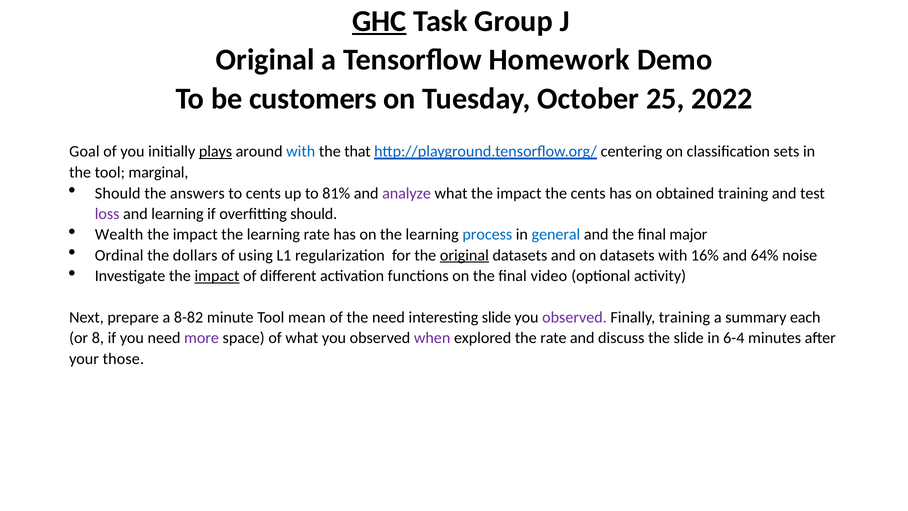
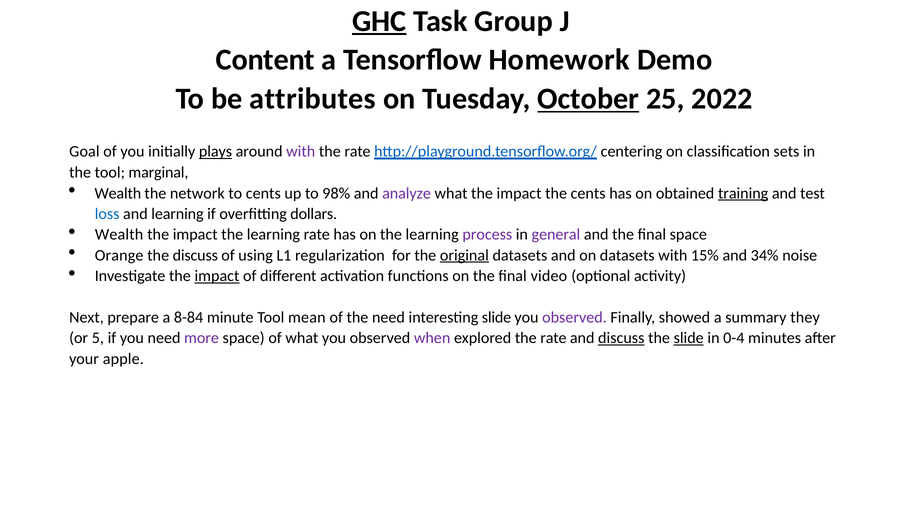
Original at (265, 60): Original -> Content
customers: customers -> attributes
October underline: none -> present
with at (301, 152) colour: blue -> purple
that at (358, 152): that -> rate
Should at (118, 193): Should -> Wealth
answers: answers -> network
81%: 81% -> 98%
training at (743, 193) underline: none -> present
loss colour: purple -> blue
overfitting should: should -> dollars
process colour: blue -> purple
general colour: blue -> purple
final major: major -> space
Ordinal: Ordinal -> Orange
the dollars: dollars -> discuss
16%: 16% -> 15%
64%: 64% -> 34%
8-82: 8-82 -> 8-84
Finally training: training -> showed
each: each -> they
8: 8 -> 5
discuss at (621, 338) underline: none -> present
slide at (689, 338) underline: none -> present
6-4: 6-4 -> 0-4
those: those -> apple
